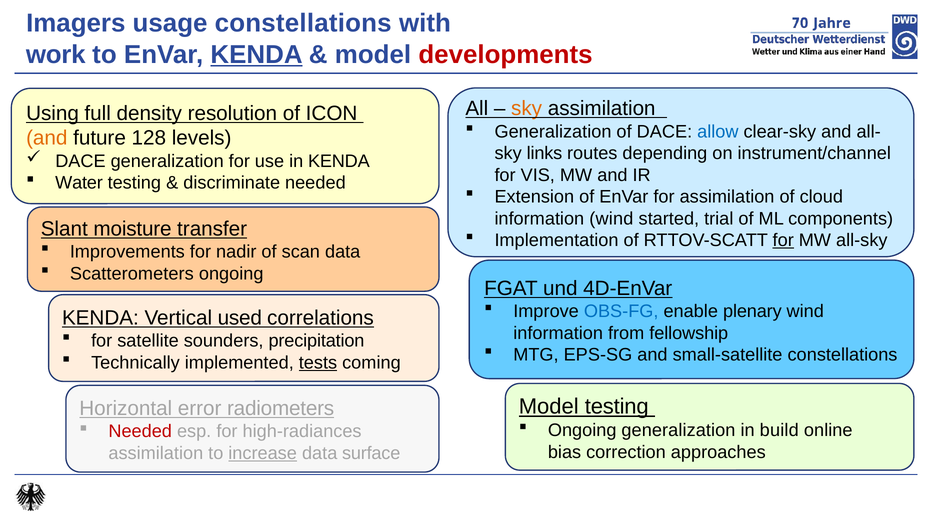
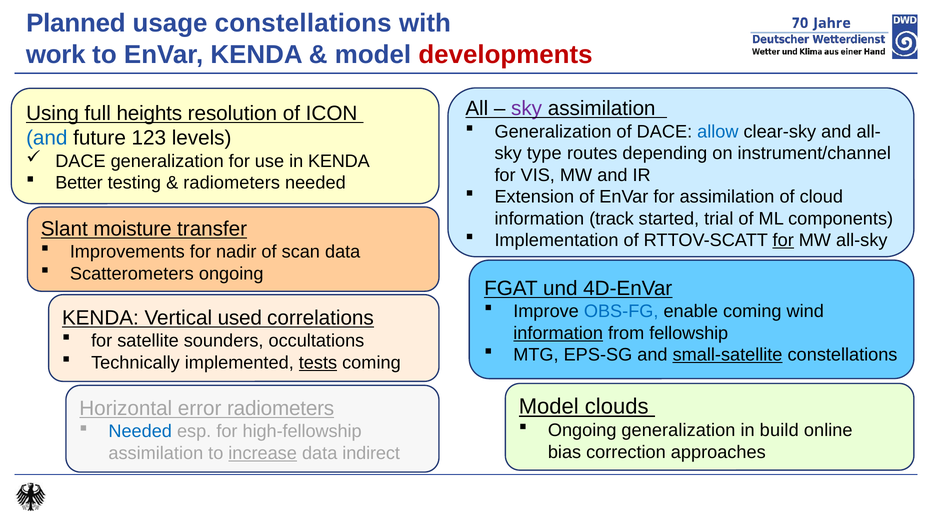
Imagers: Imagers -> Planned
KENDA at (257, 54) underline: present -> none
sky at (527, 109) colour: orange -> purple
density: density -> heights
and at (47, 138) colour: orange -> blue
128: 128 -> 123
links: links -> type
Water: Water -> Better
discriminate at (232, 183): discriminate -> radiometers
information wind: wind -> track
enable plenary: plenary -> coming
information at (558, 333) underline: none -> present
precipitation: precipitation -> occultations
small-satellite underline: none -> present
Model testing: testing -> clouds
Needed at (140, 432) colour: red -> blue
high-radiances: high-radiances -> high-fellowship
surface: surface -> indirect
